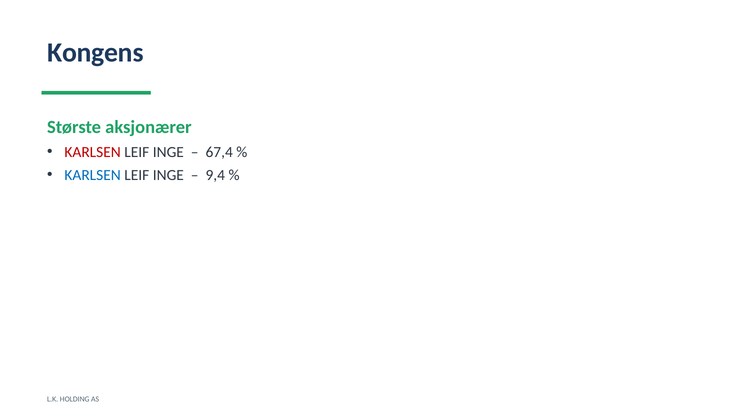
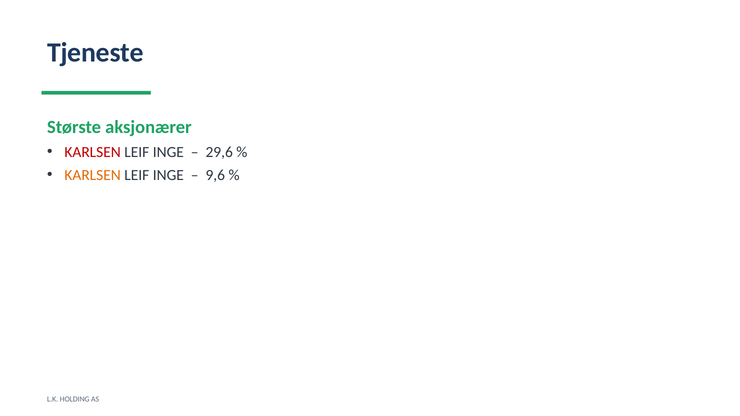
Kongens: Kongens -> Tjeneste
67,4: 67,4 -> 29,6
KARLSEN at (93, 175) colour: blue -> orange
9,4: 9,4 -> 9,6
